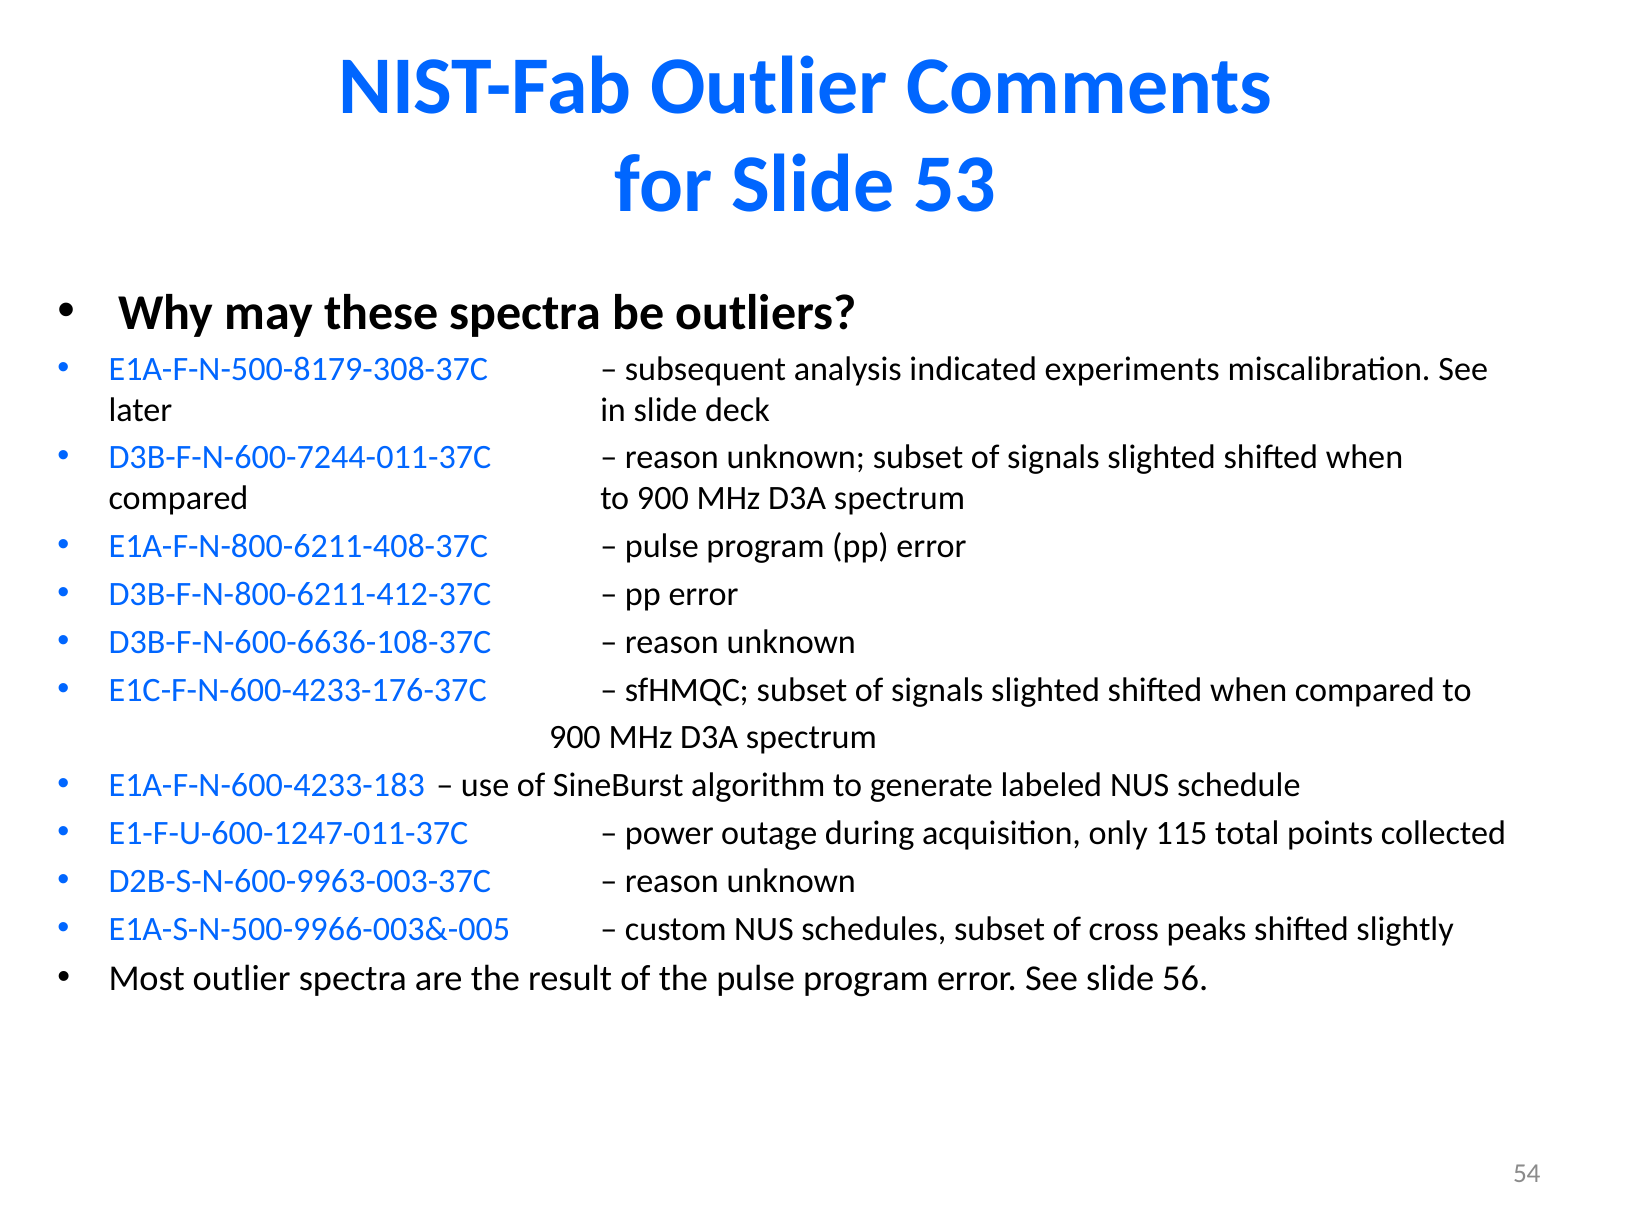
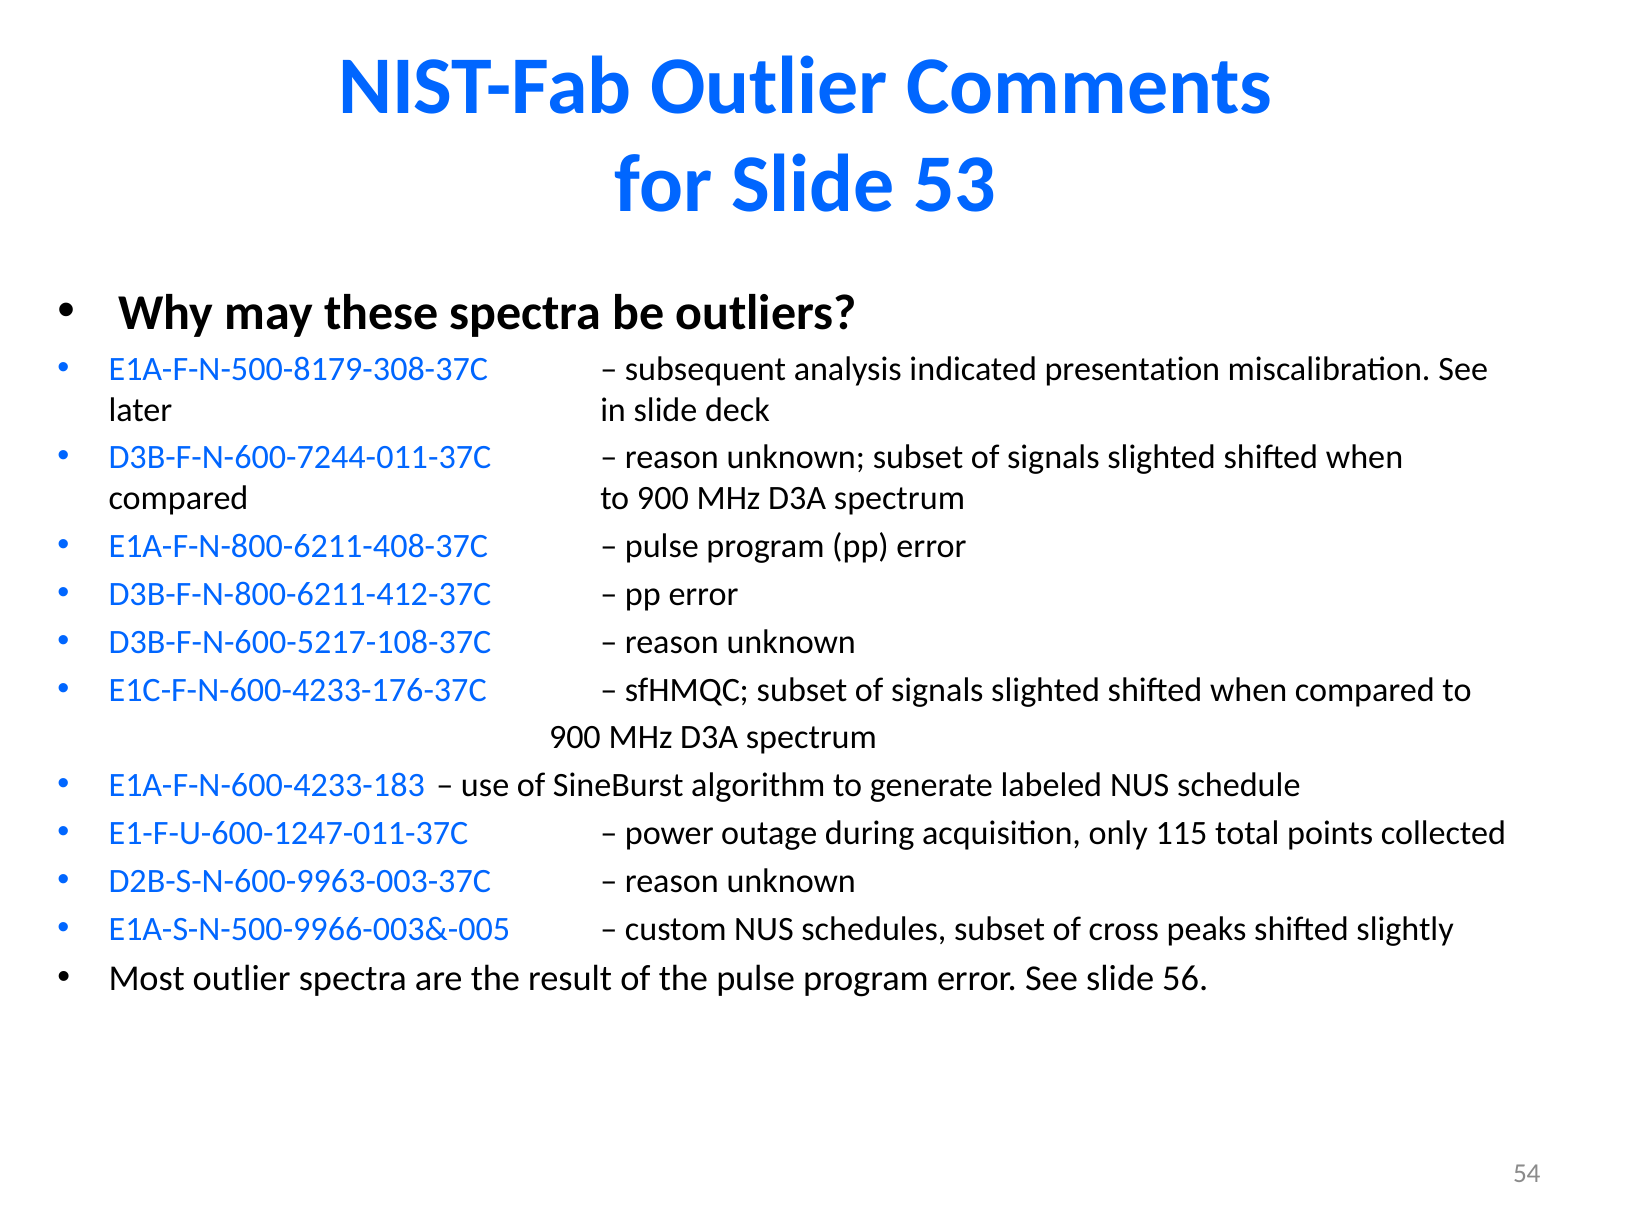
experiments: experiments -> presentation
D3B-F-N-600-6636-108-37C: D3B-F-N-600-6636-108-37C -> D3B-F-N-600-5217-108-37C
